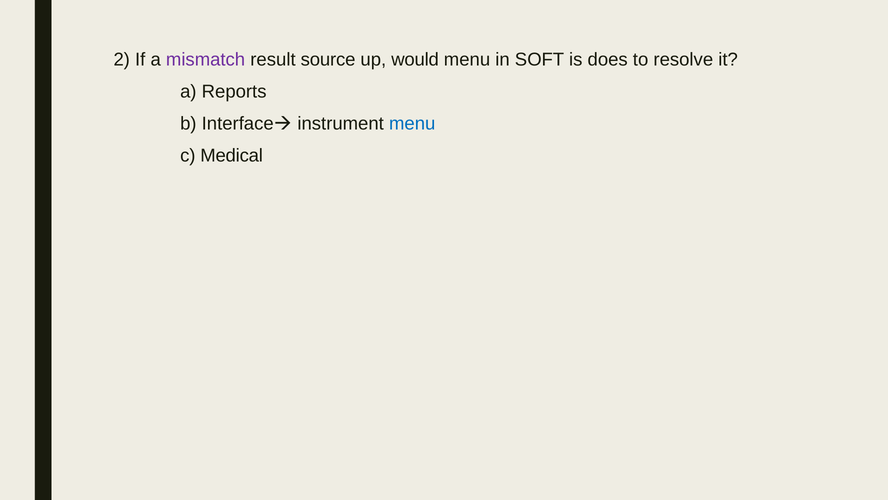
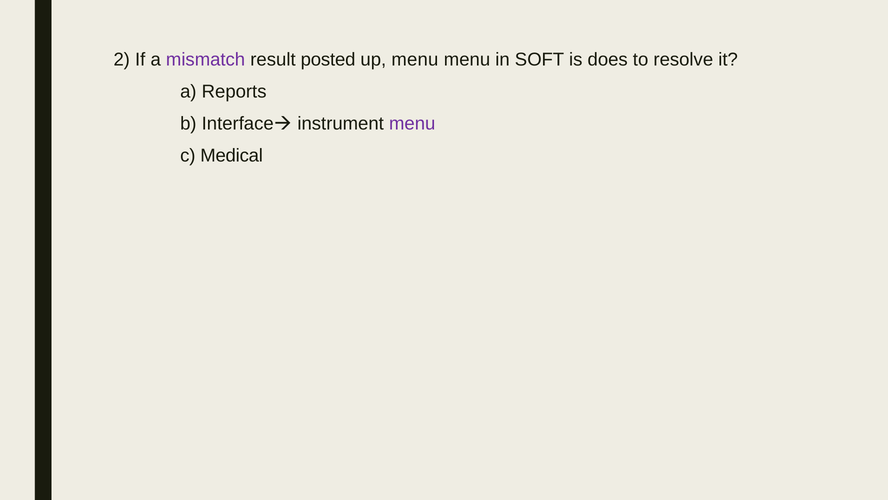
source: source -> posted
up would: would -> menu
menu at (412, 124) colour: blue -> purple
